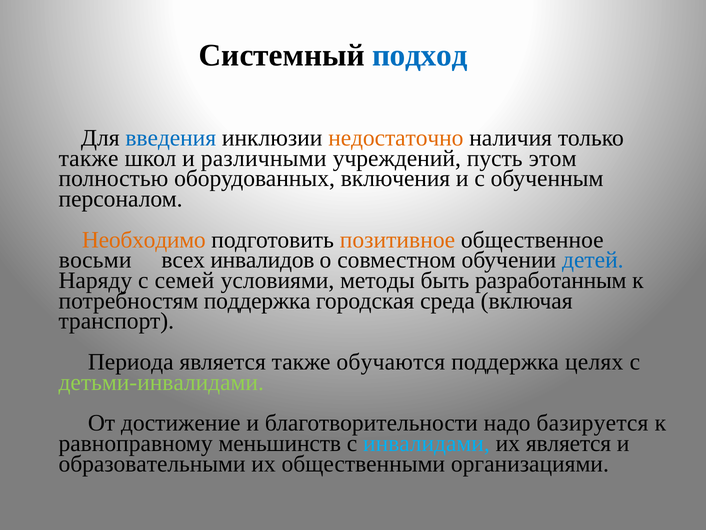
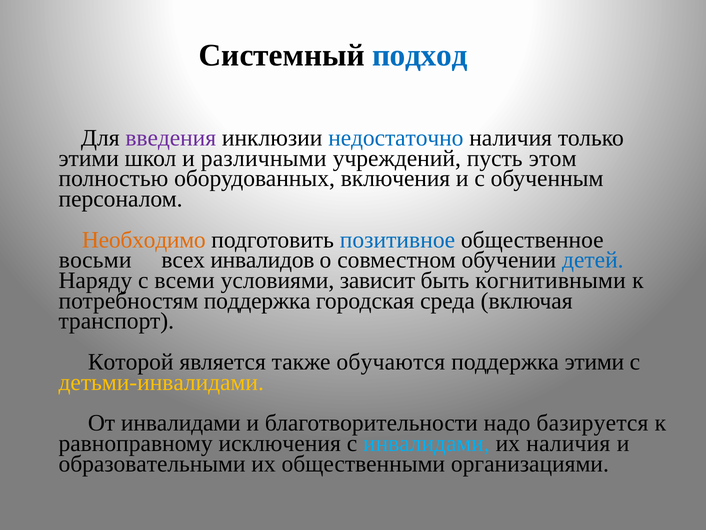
введения colour: blue -> purple
недостаточно colour: orange -> blue
также at (89, 158): также -> этими
позитивное colour: orange -> blue
семей: семей -> всеми
методы: методы -> зависит
разработанным: разработанным -> когнитивными
Периода: Периода -> Которой
поддержка целях: целях -> этими
детьми-инвалидами colour: light green -> yellow
От достижение: достижение -> инвалидами
меньшинств: меньшинств -> исключения
их является: является -> наличия
